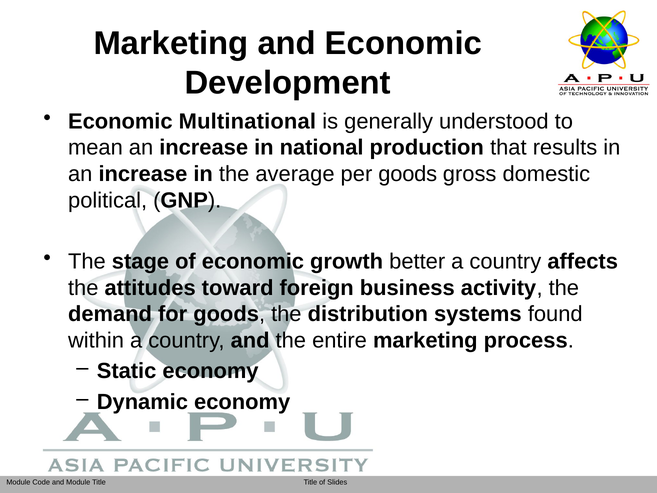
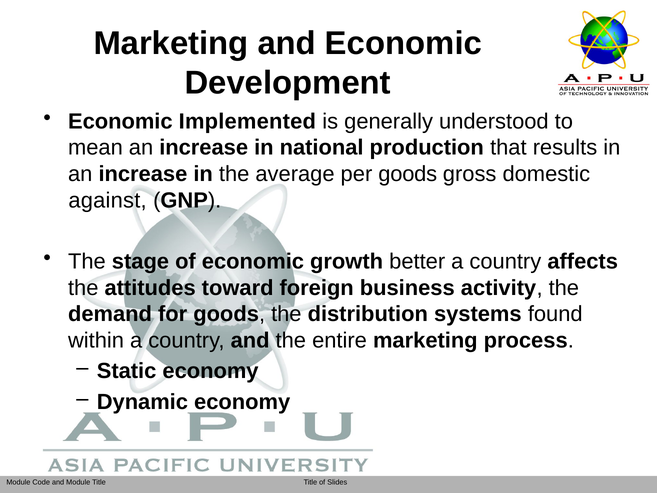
Multinational: Multinational -> Implemented
political: political -> against
